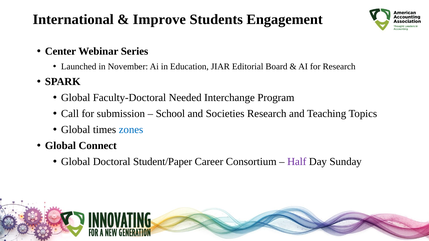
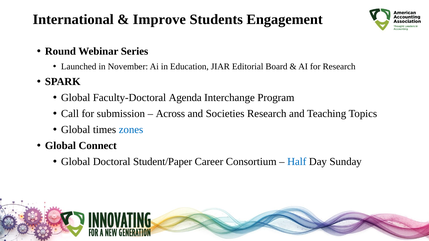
Center: Center -> Round
Needed: Needed -> Agenda
School: School -> Across
Half colour: purple -> blue
